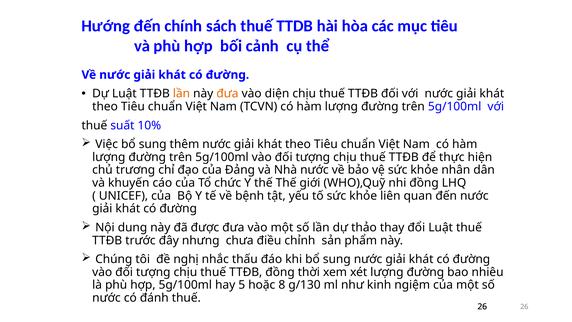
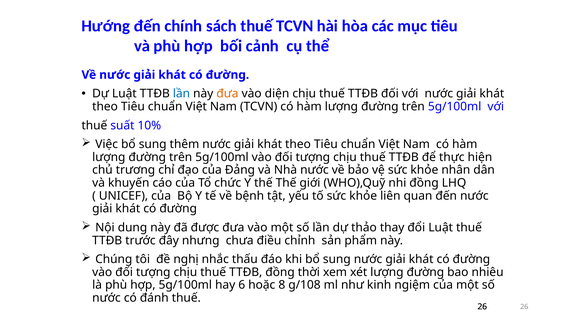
thuế TTDB: TTDB -> TCVN
lần at (181, 94) colour: orange -> blue
5: 5 -> 6
g/130: g/130 -> g/108
